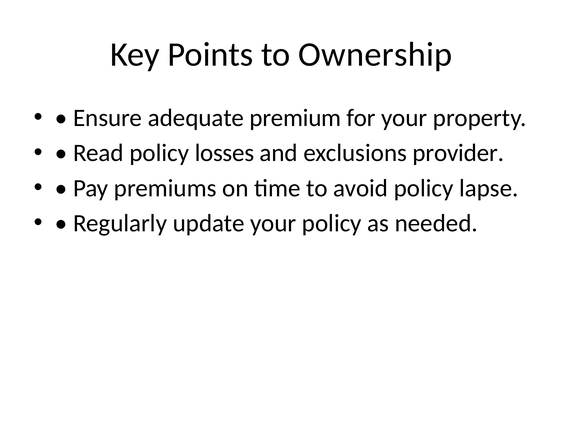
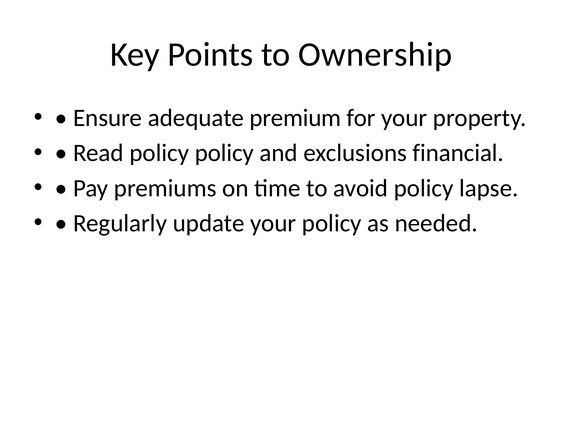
policy losses: losses -> policy
provider: provider -> financial
